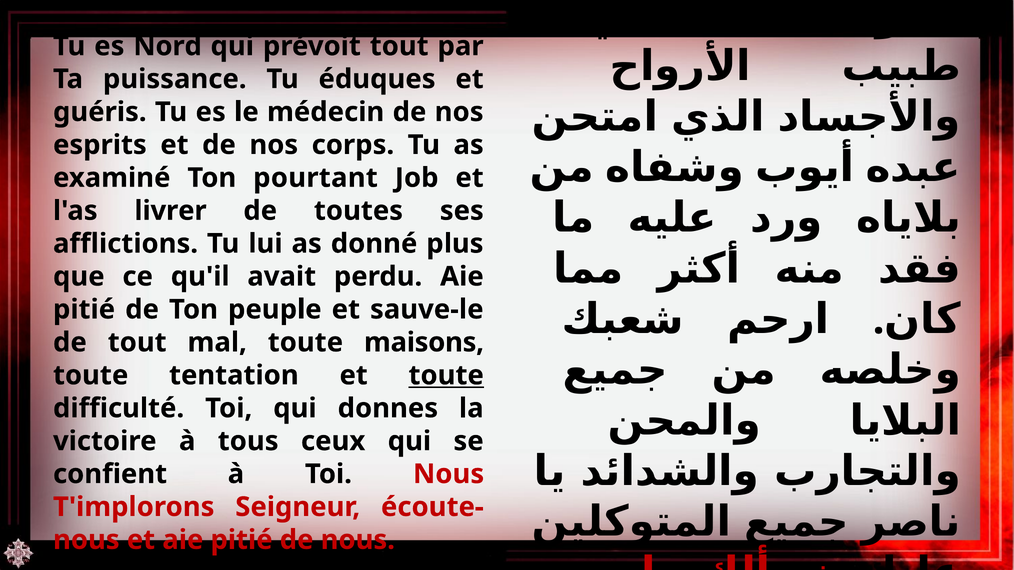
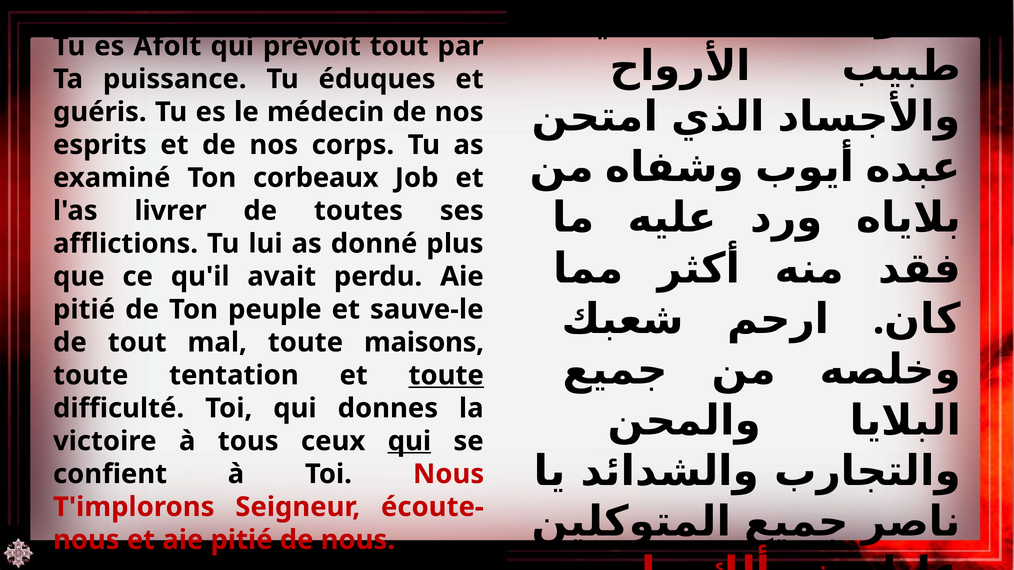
Nord: Nord -> Afolt
pourtant: pourtant -> corbeaux
qui at (409, 441) underline: none -> present
